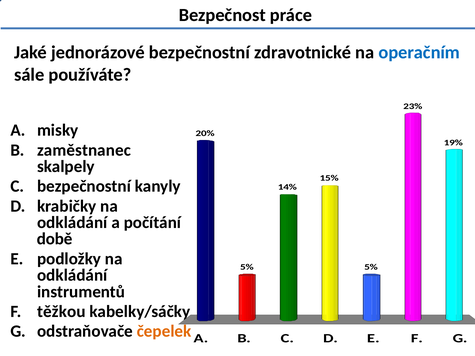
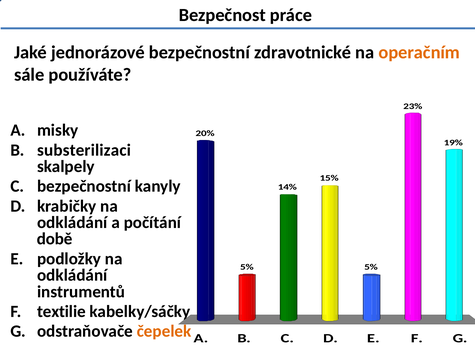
operačním colour: blue -> orange
zaměstnanec: zaměstnanec -> substerilizaci
těžkou: těžkou -> textilie
